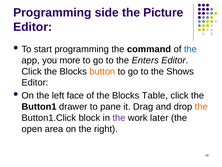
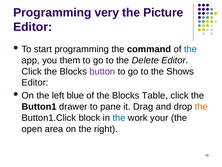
side: side -> very
more: more -> them
Enters: Enters -> Delete
button colour: orange -> purple
face: face -> blue
the at (119, 118) colour: purple -> blue
later: later -> your
